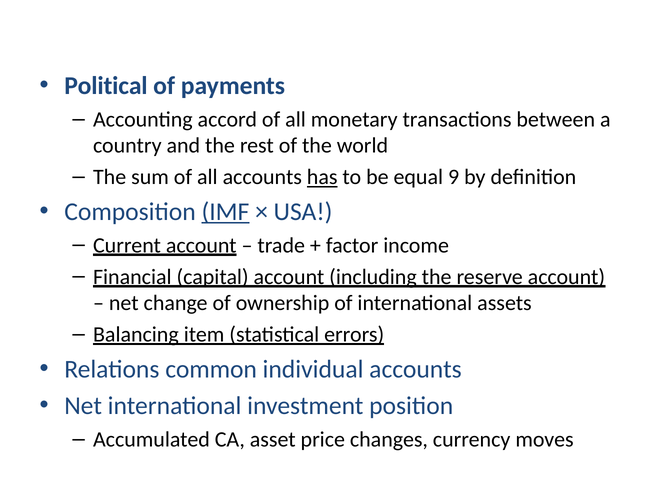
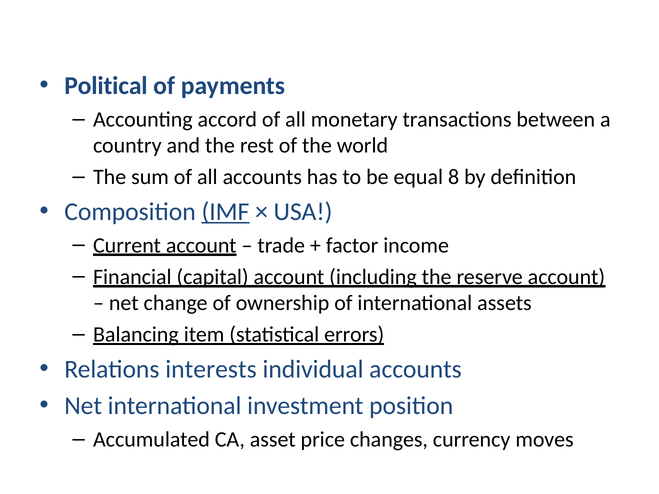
has underline: present -> none
9: 9 -> 8
common: common -> interests
